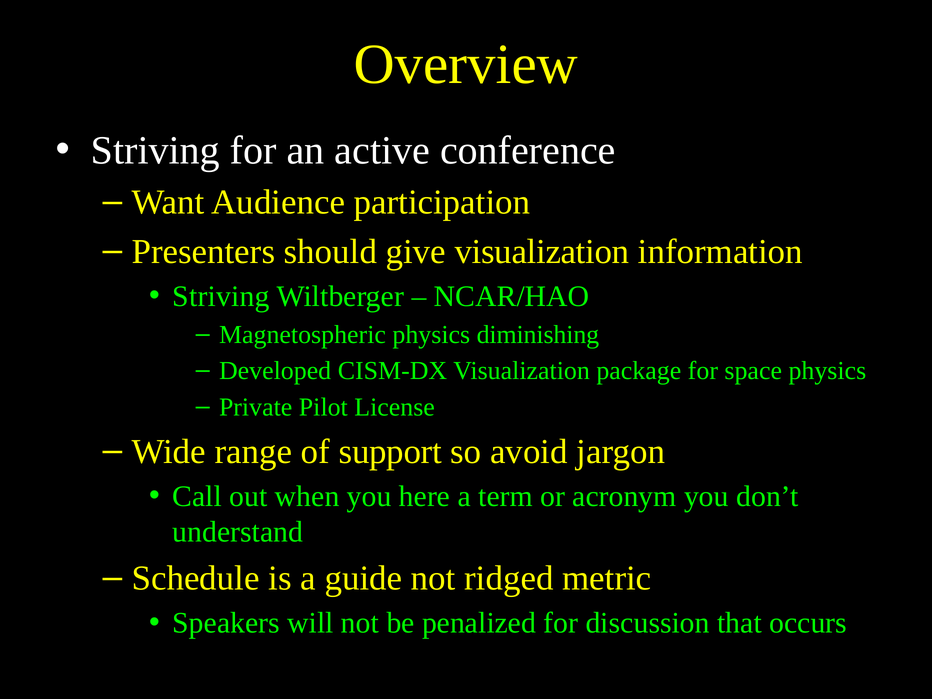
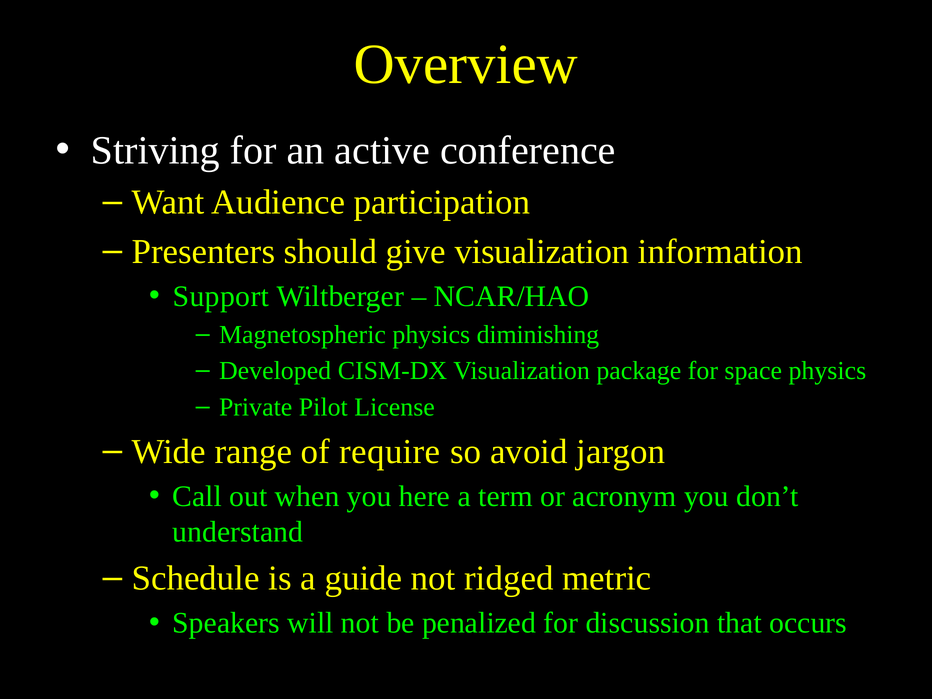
Striving at (221, 296): Striving -> Support
support: support -> require
